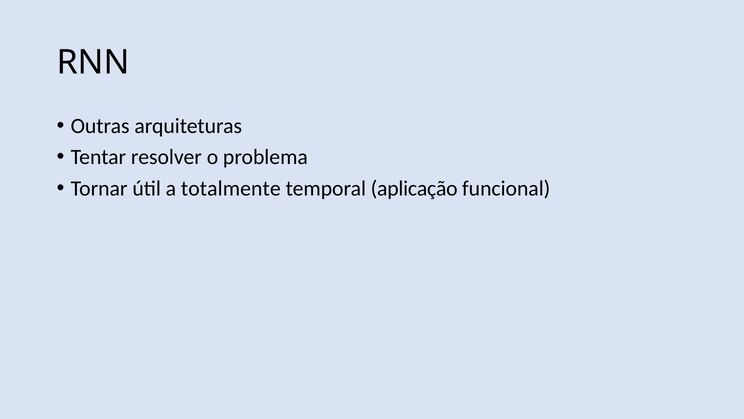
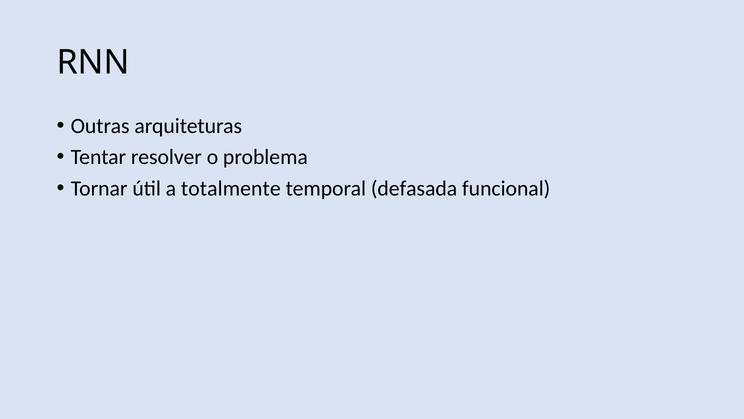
aplicação: aplicação -> defasada
